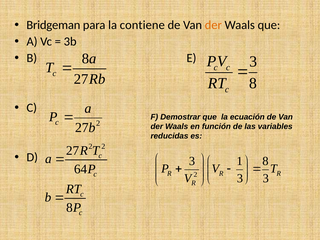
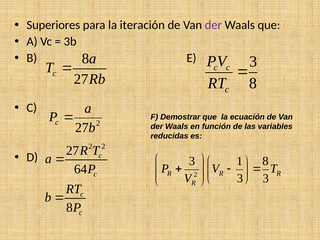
Bridgeman: Bridgeman -> Superiores
contiene: contiene -> iteración
der at (213, 25) colour: orange -> purple
